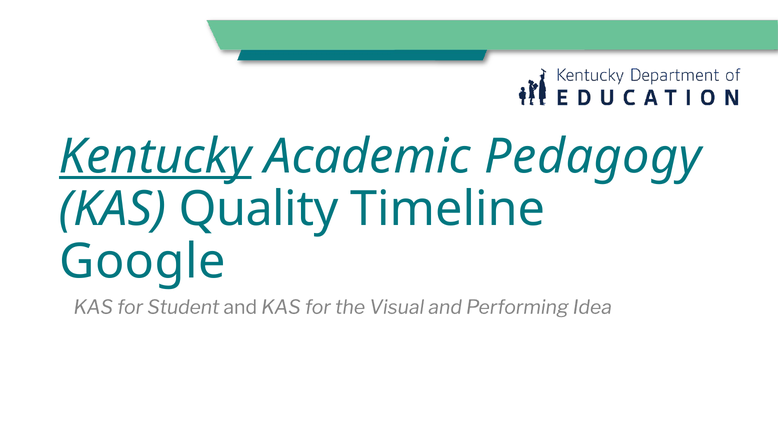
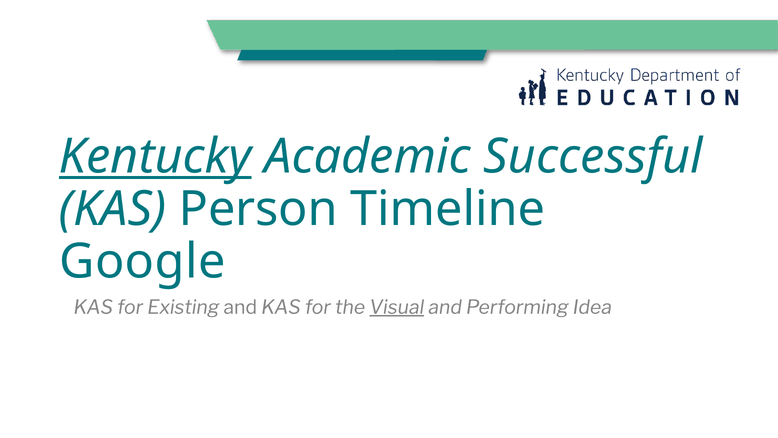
Pedagogy: Pedagogy -> Successful
Quality: Quality -> Person
Student: Student -> Existing
Visual underline: none -> present
